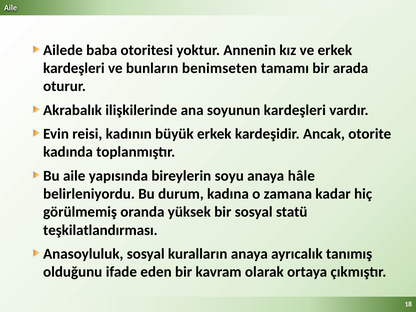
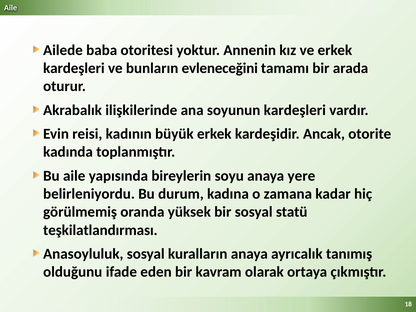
benimseten: benimseten -> evleneceğini
hâle: hâle -> yere
